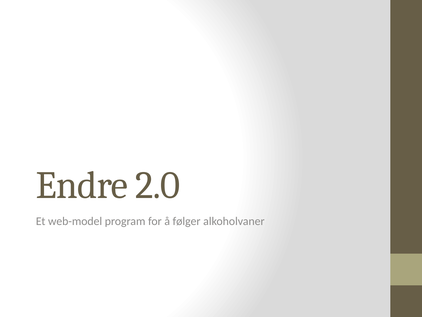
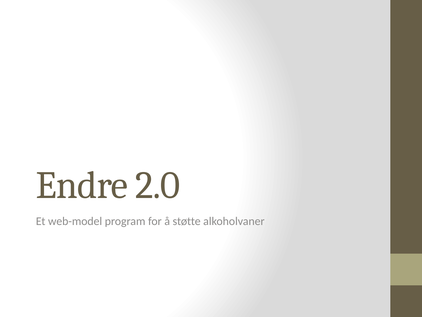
følger: følger -> støtte
